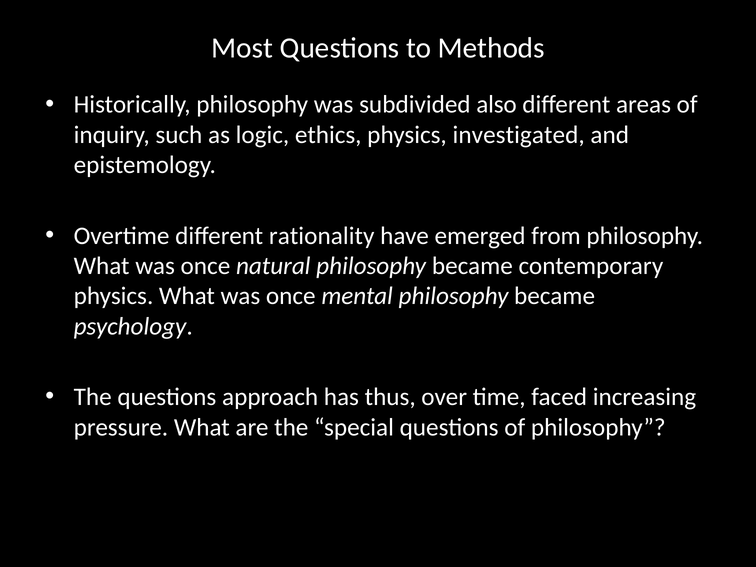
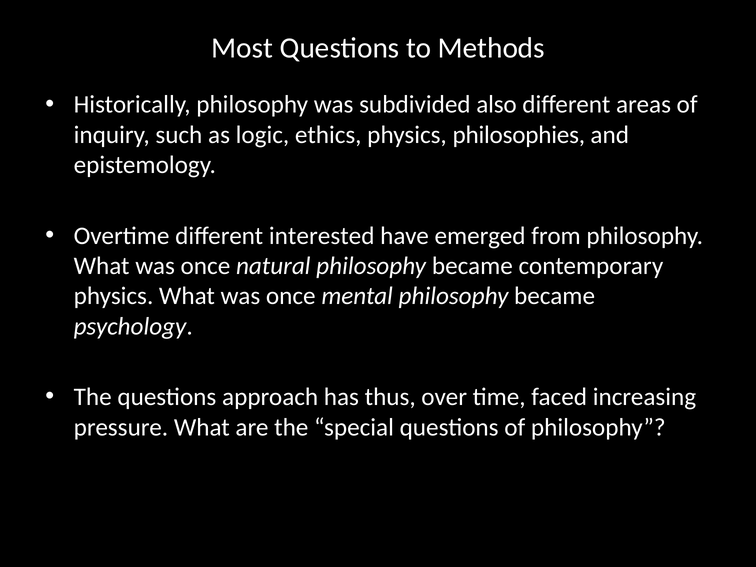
investigated: investigated -> philosophies
rationality: rationality -> interested
